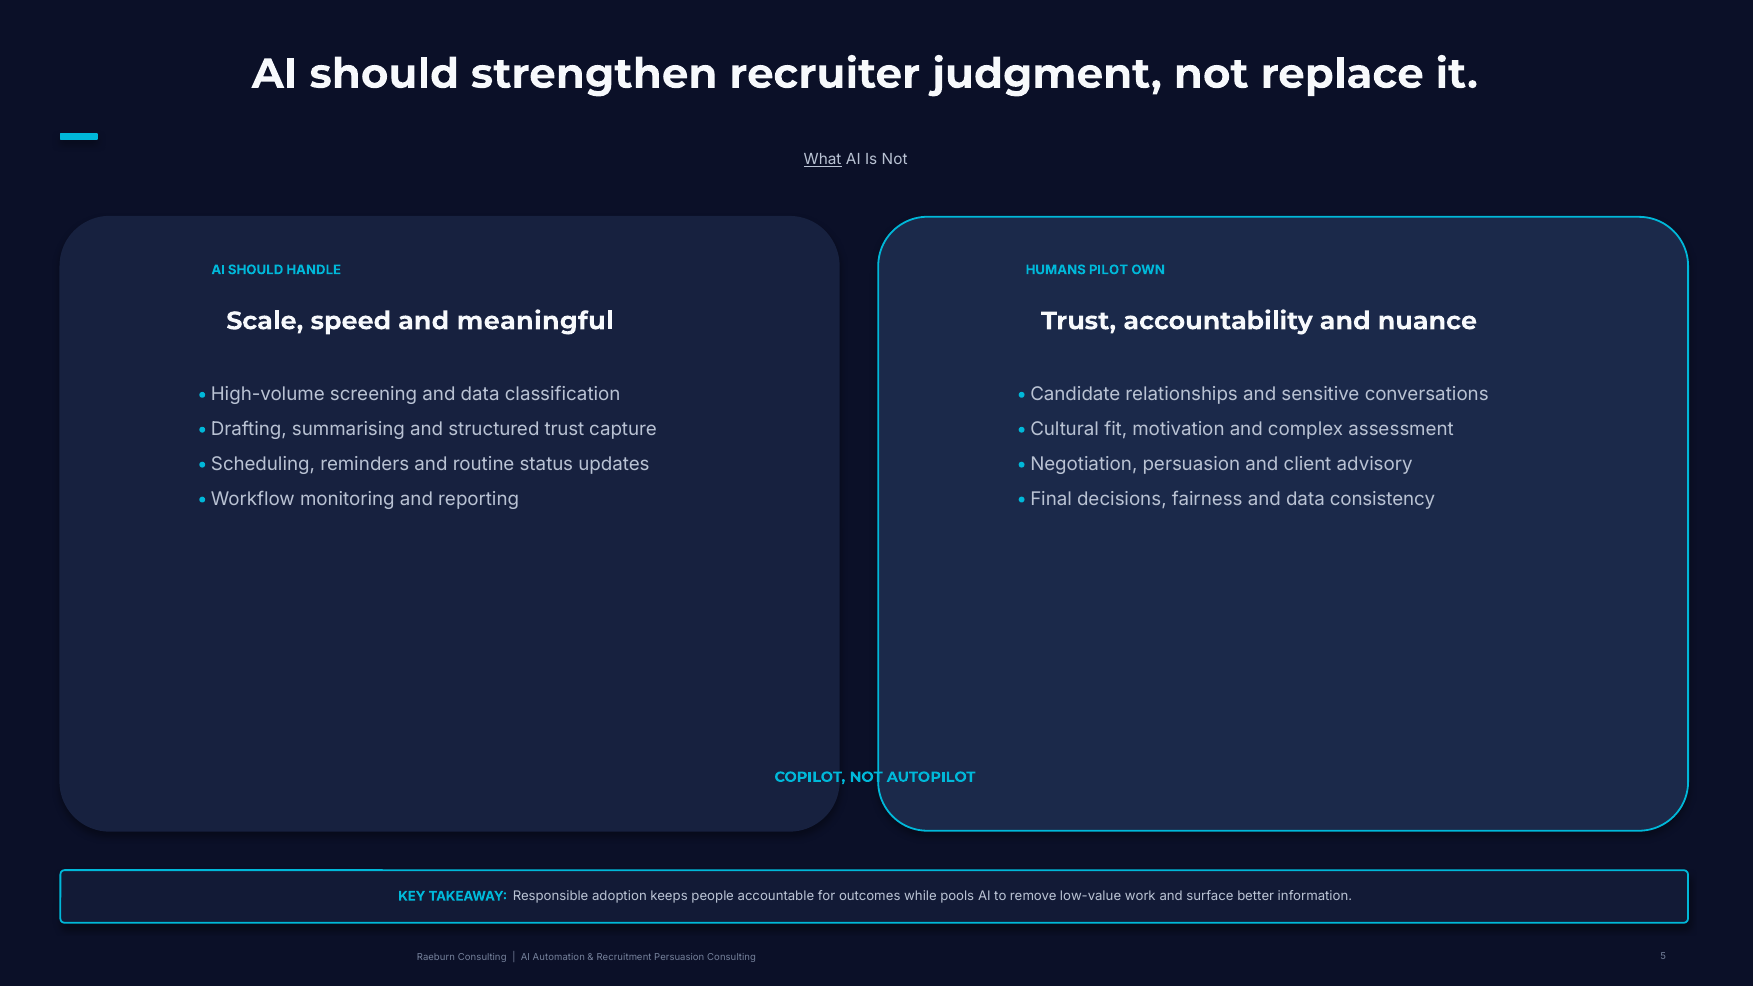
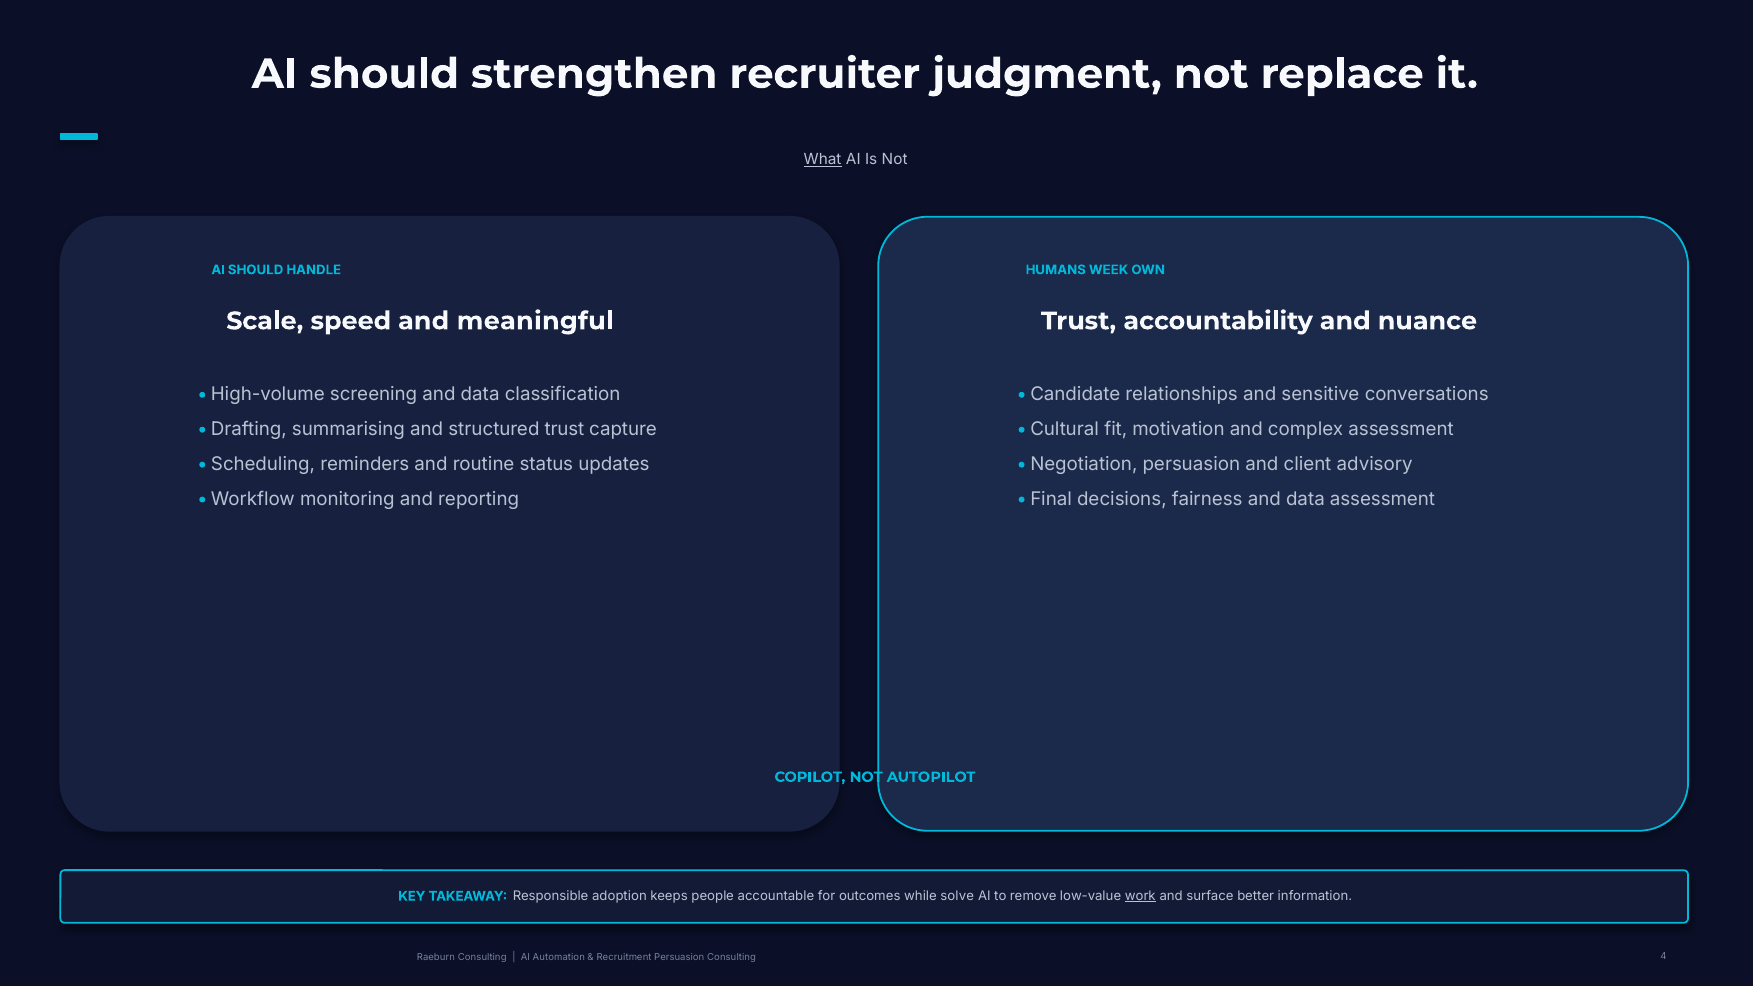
PILOT: PILOT -> WEEK
data consistency: consistency -> assessment
pools: pools -> solve
work underline: none -> present
5: 5 -> 4
